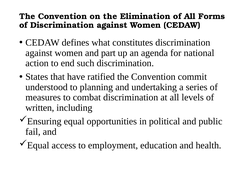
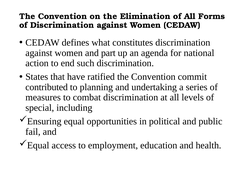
understood: understood -> contributed
written: written -> special
